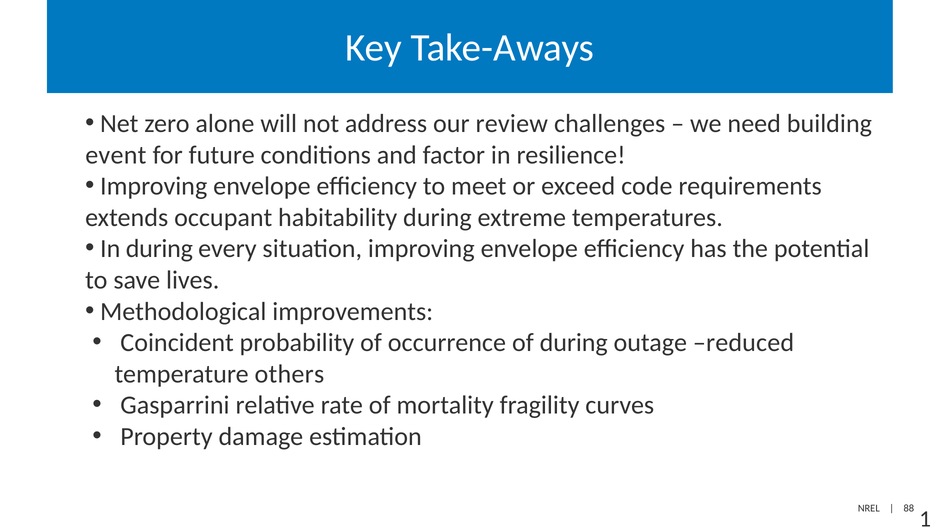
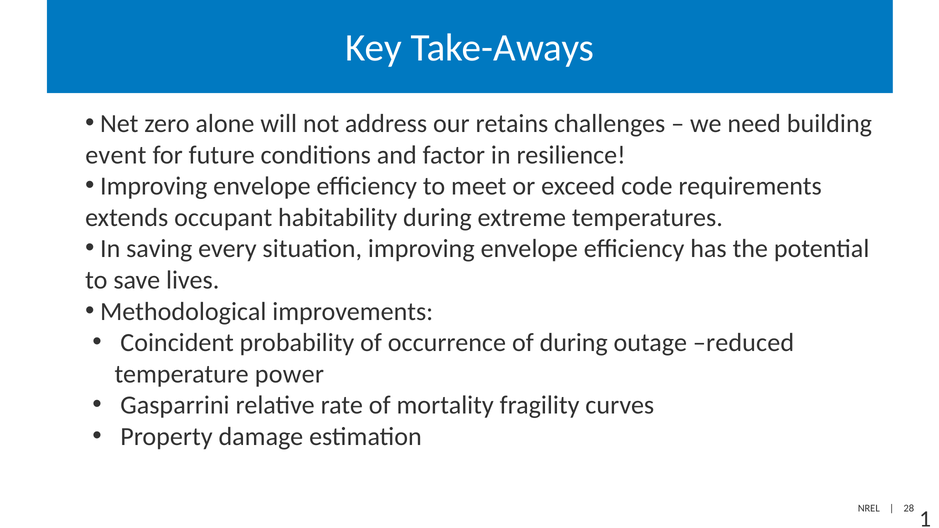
review: review -> retains
In during: during -> saving
others: others -> power
88: 88 -> 28
